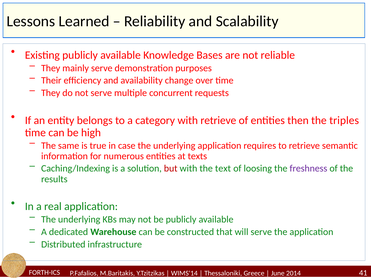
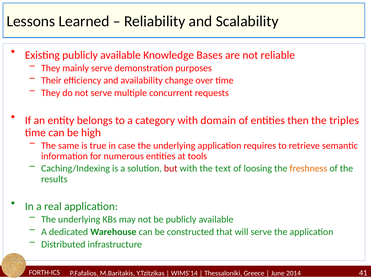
with retrieve: retrieve -> domain
texts: texts -> tools
freshness colour: purple -> orange
